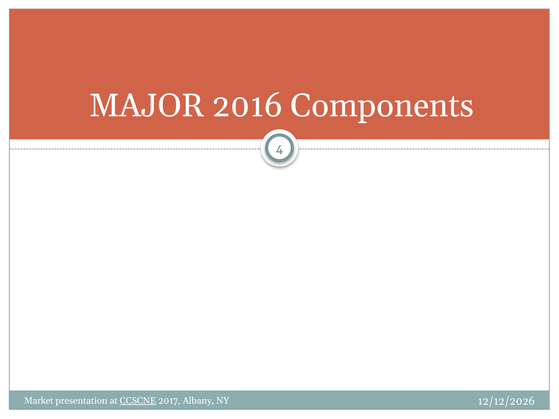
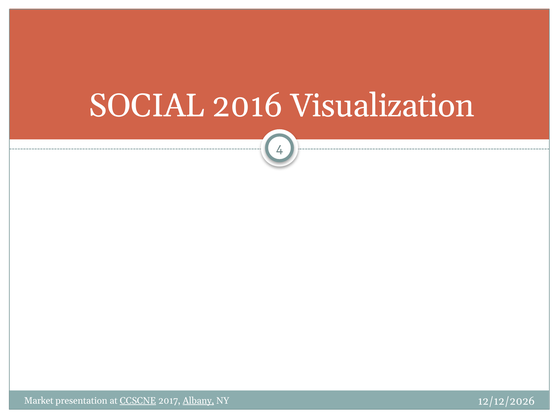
MAJOR: MAJOR -> SOCIAL
Components: Components -> Visualization
Albany underline: none -> present
